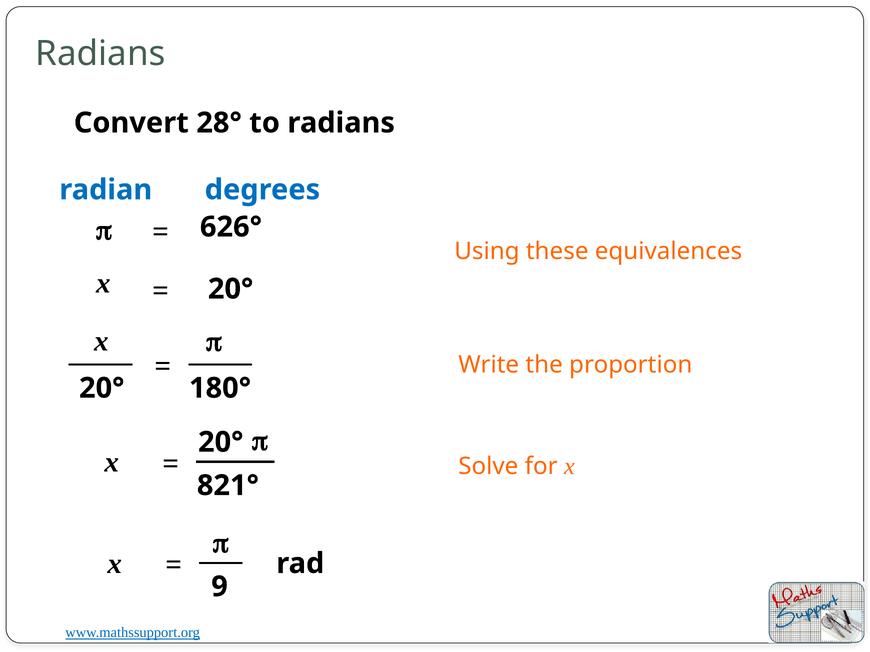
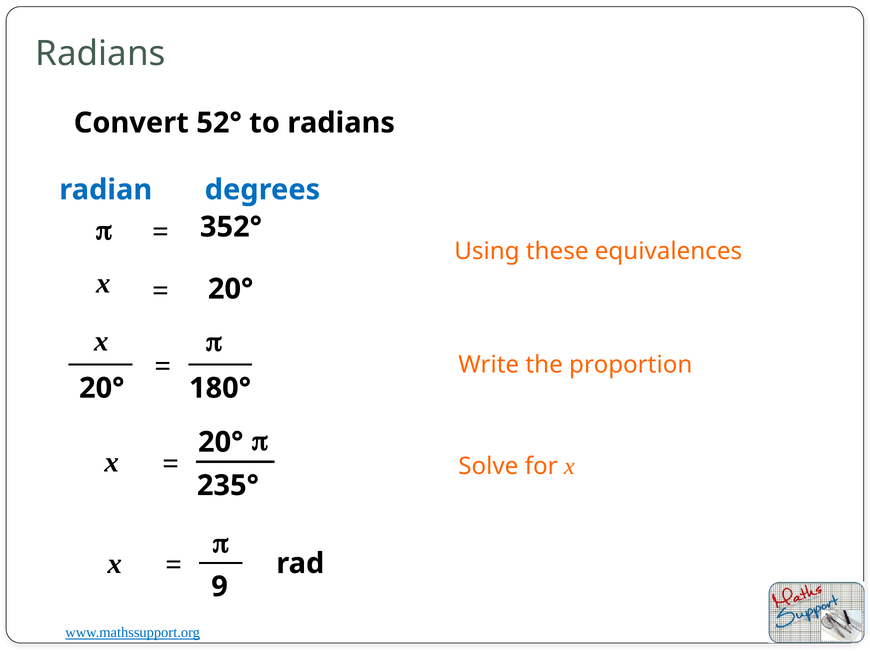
28°: 28° -> 52°
626°: 626° -> 352°
821°: 821° -> 235°
